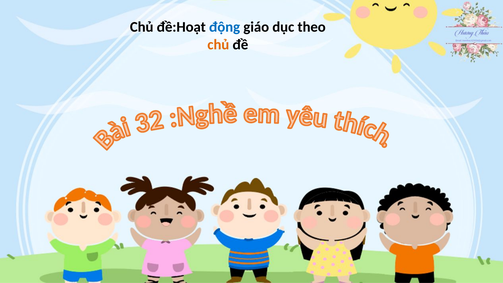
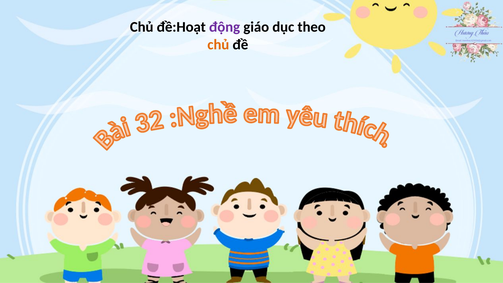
động colour: blue -> purple
